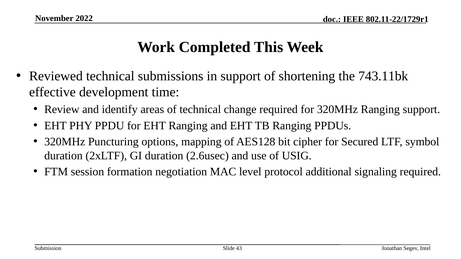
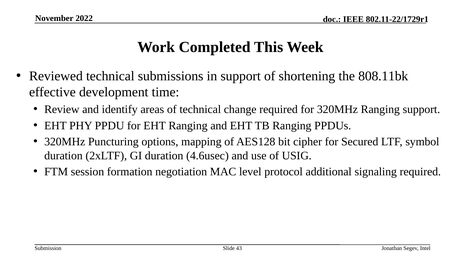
743.11bk: 743.11bk -> 808.11bk
2.6usec: 2.6usec -> 4.6usec
